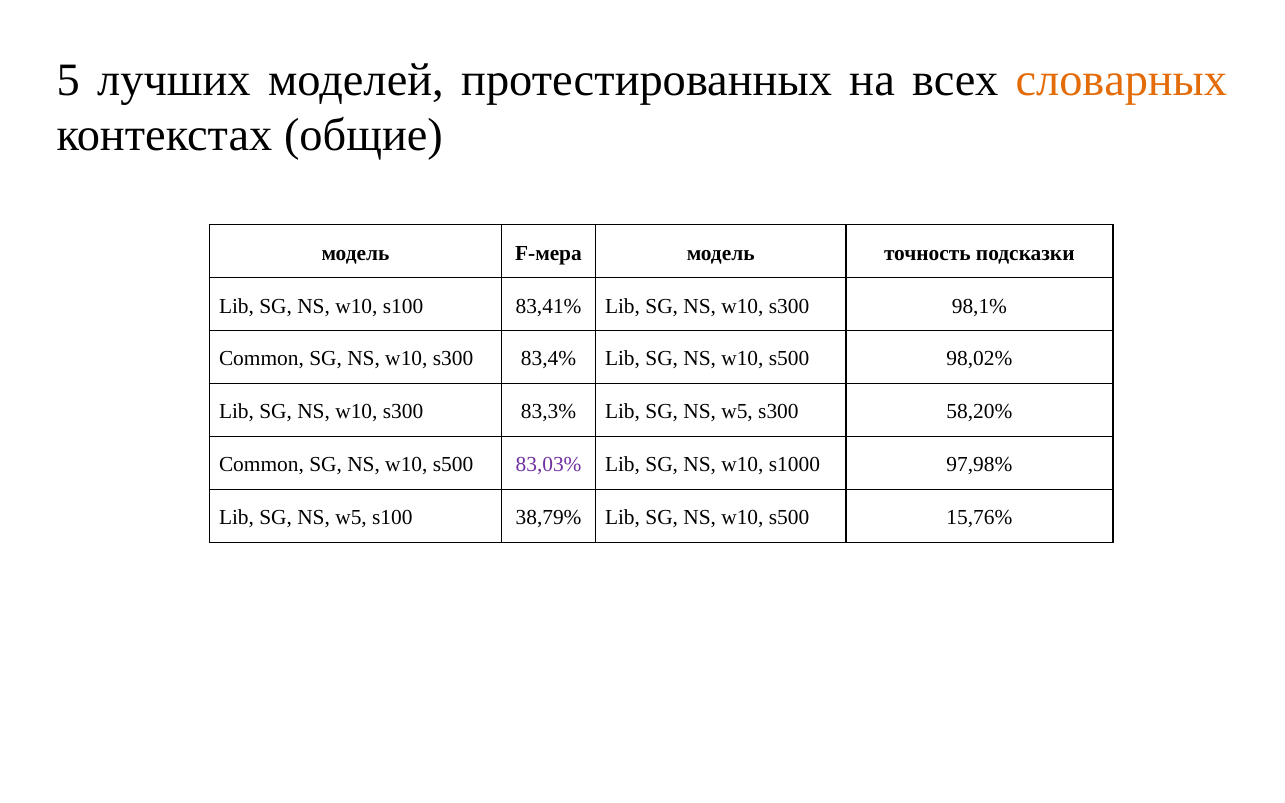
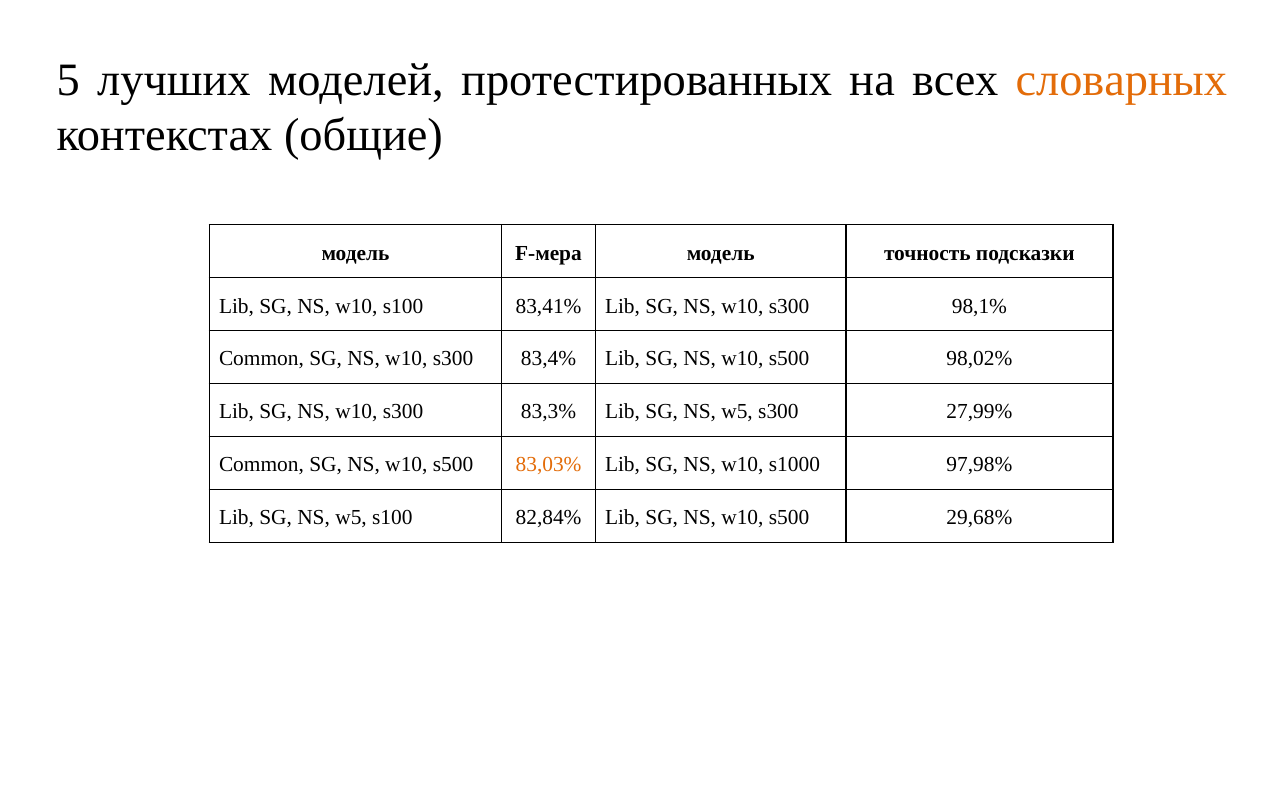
58,20%: 58,20% -> 27,99%
83,03% colour: purple -> orange
38,79%: 38,79% -> 82,84%
15,76%: 15,76% -> 29,68%
